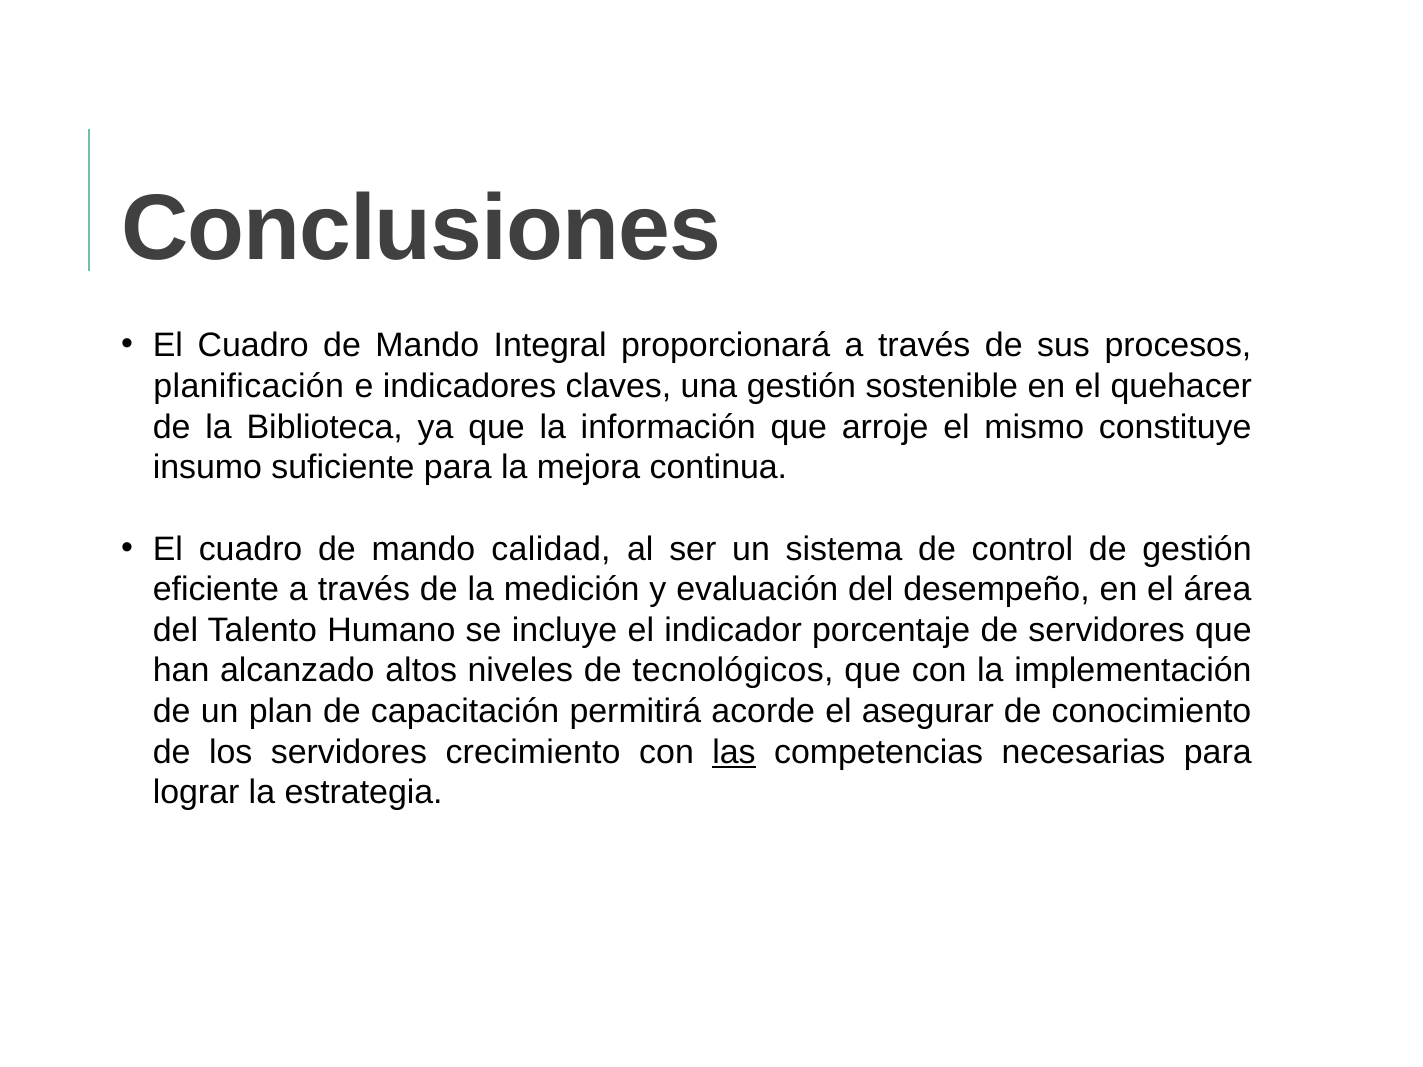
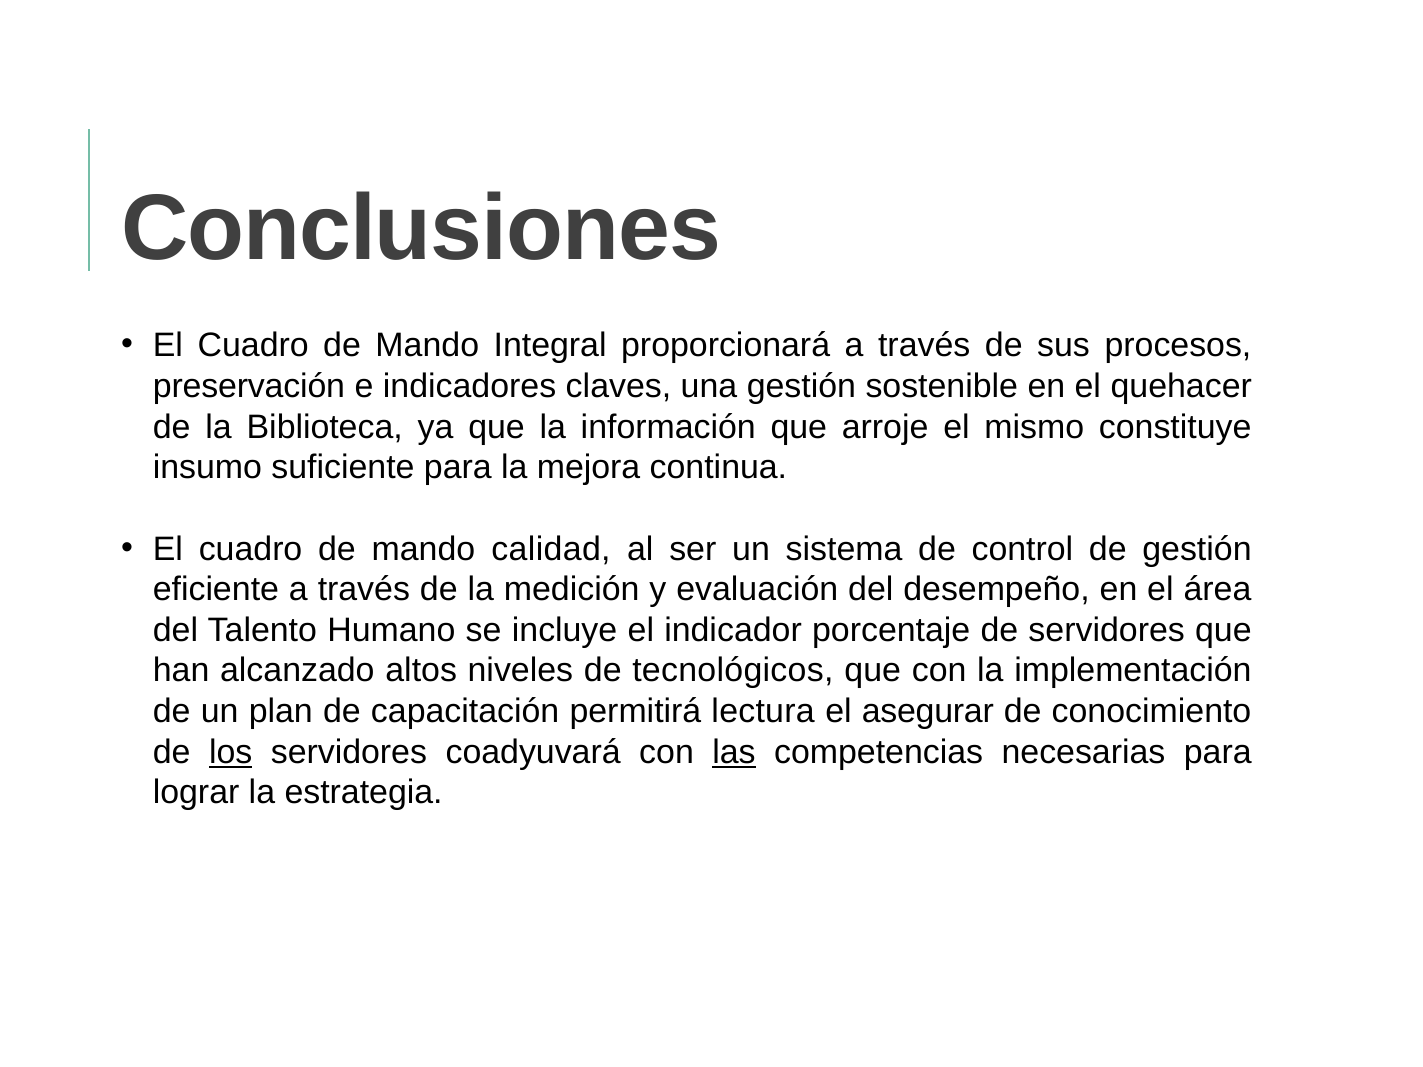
planificación: planificación -> preservación
acorde: acorde -> lectura
los underline: none -> present
crecimiento: crecimiento -> coadyuvará
